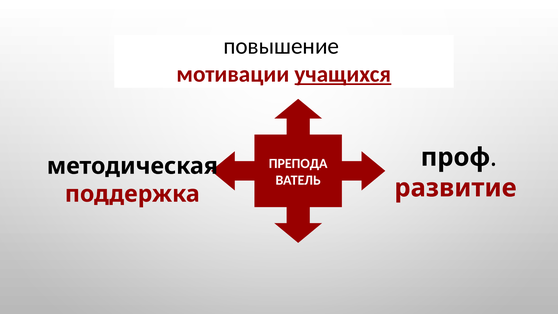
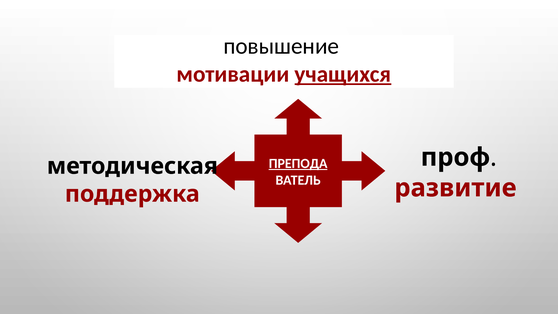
ПРЕПОДА underline: none -> present
